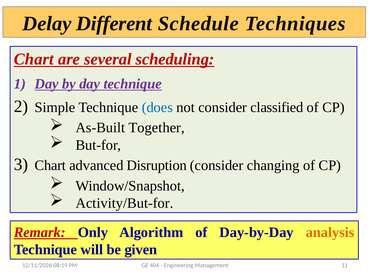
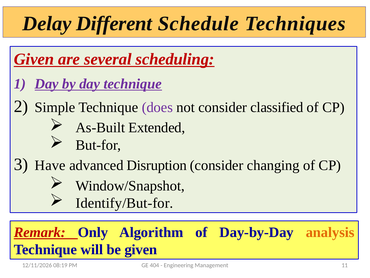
Chart at (34, 59): Chart -> Given
does colour: blue -> purple
Together: Together -> Extended
Chart at (50, 165): Chart -> Have
Activity/But-for: Activity/But-for -> Identify/But-for
